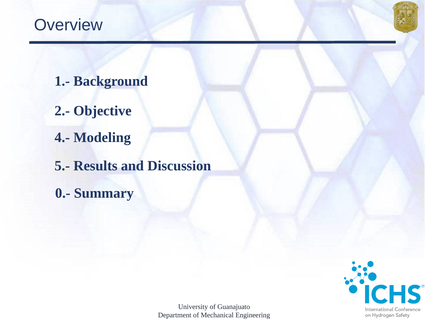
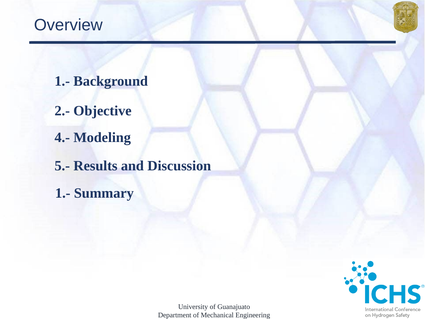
0.- at (63, 193): 0.- -> 1.-
